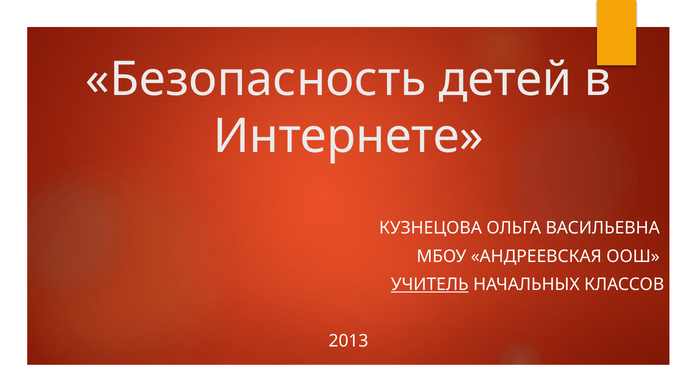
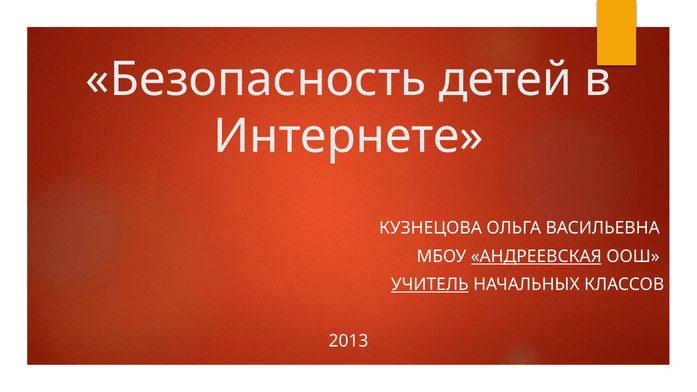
АНДРЕЕВСКАЯ underline: none -> present
